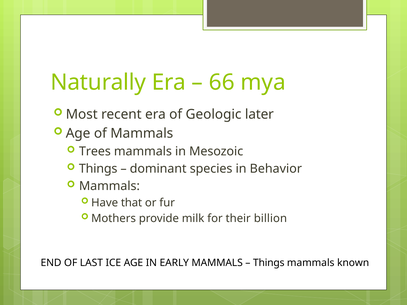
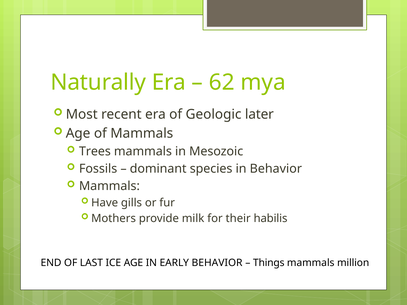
66: 66 -> 62
Things at (98, 169): Things -> Fossils
that: that -> gills
billion: billion -> habilis
EARLY MAMMALS: MAMMALS -> BEHAVIOR
known: known -> million
